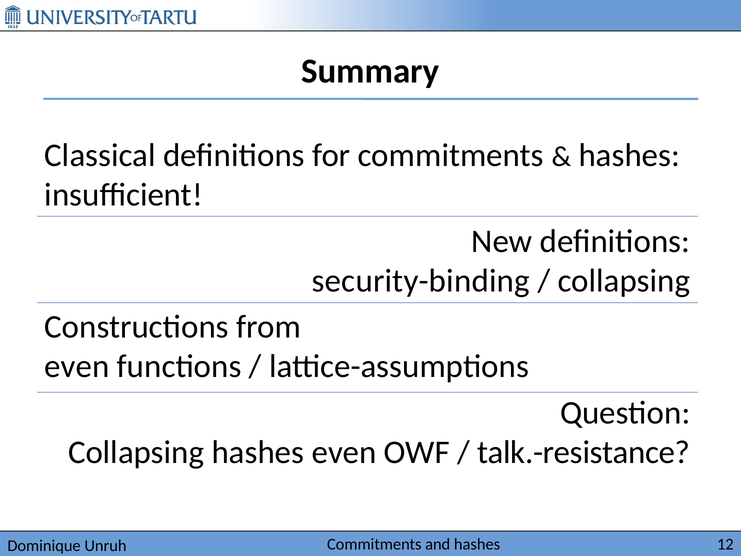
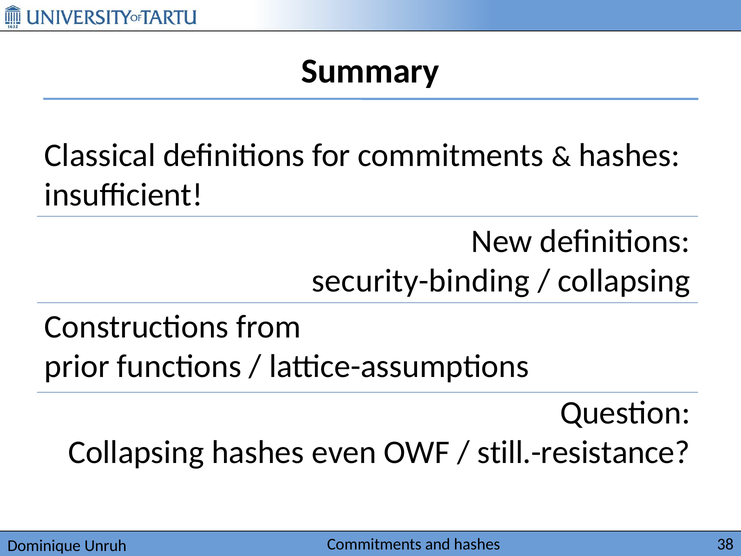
even at (77, 366): even -> prior
talk.-resistance: talk.-resistance -> still.-resistance
12: 12 -> 38
